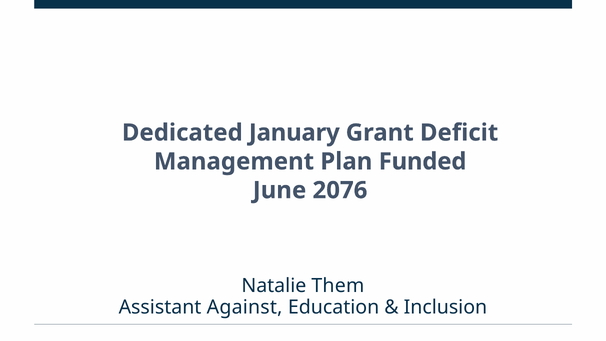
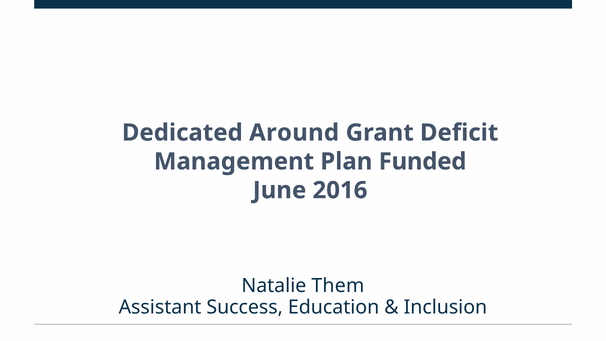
January: January -> Around
2076: 2076 -> 2016
Against: Against -> Success
